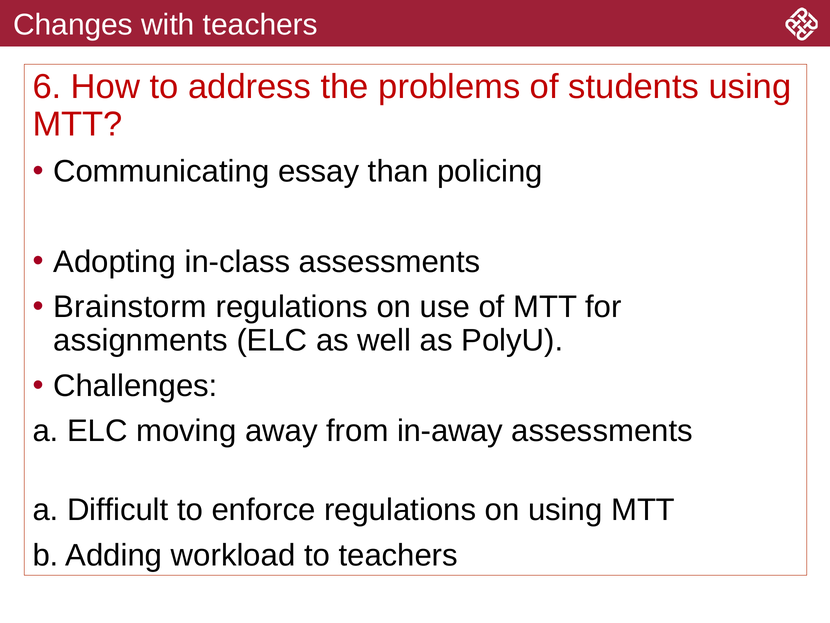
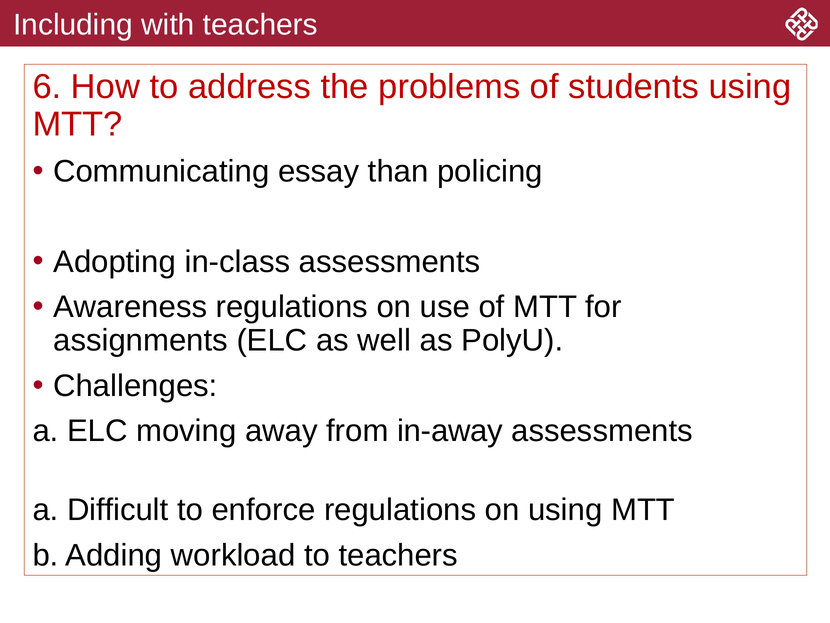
Changes: Changes -> Including
Brainstorm: Brainstorm -> Awareness
